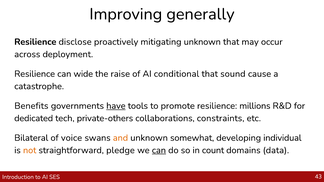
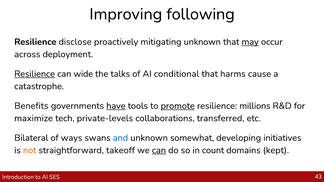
generally: generally -> following
may underline: none -> present
Resilience at (35, 74) underline: none -> present
raise: raise -> talks
sound: sound -> harms
promote underline: none -> present
dedicated: dedicated -> maximize
private-others: private-others -> private-levels
constraints: constraints -> transferred
voice: voice -> ways
and colour: orange -> blue
individual: individual -> initiatives
pledge: pledge -> takeoff
data: data -> kept
